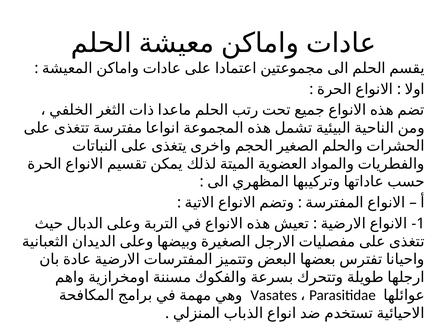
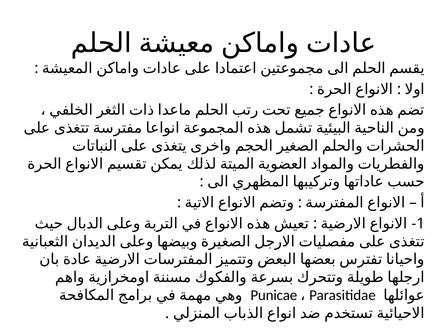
Vasates: Vasates -> Punicae
